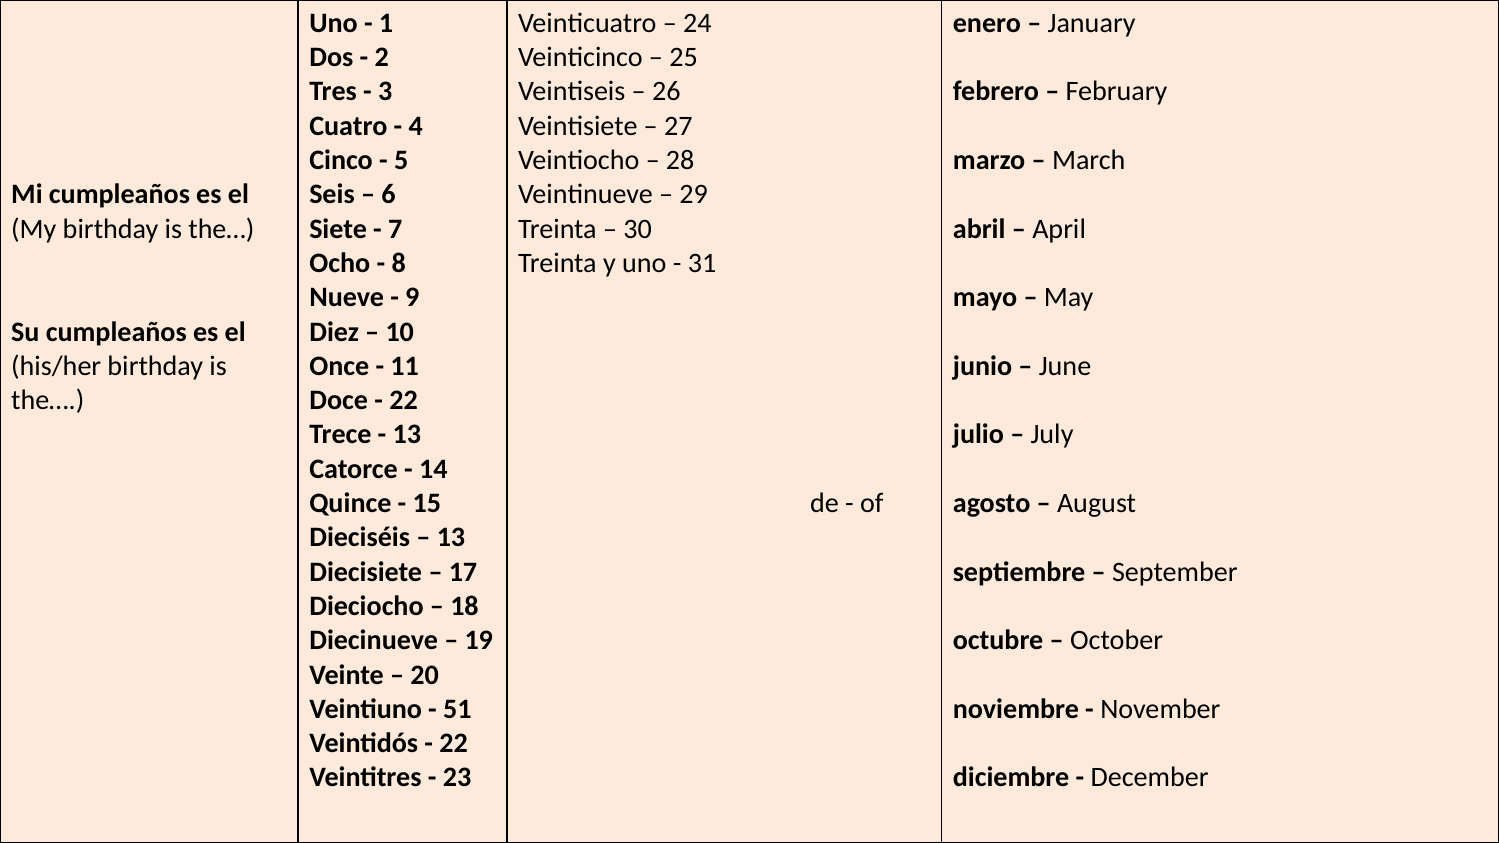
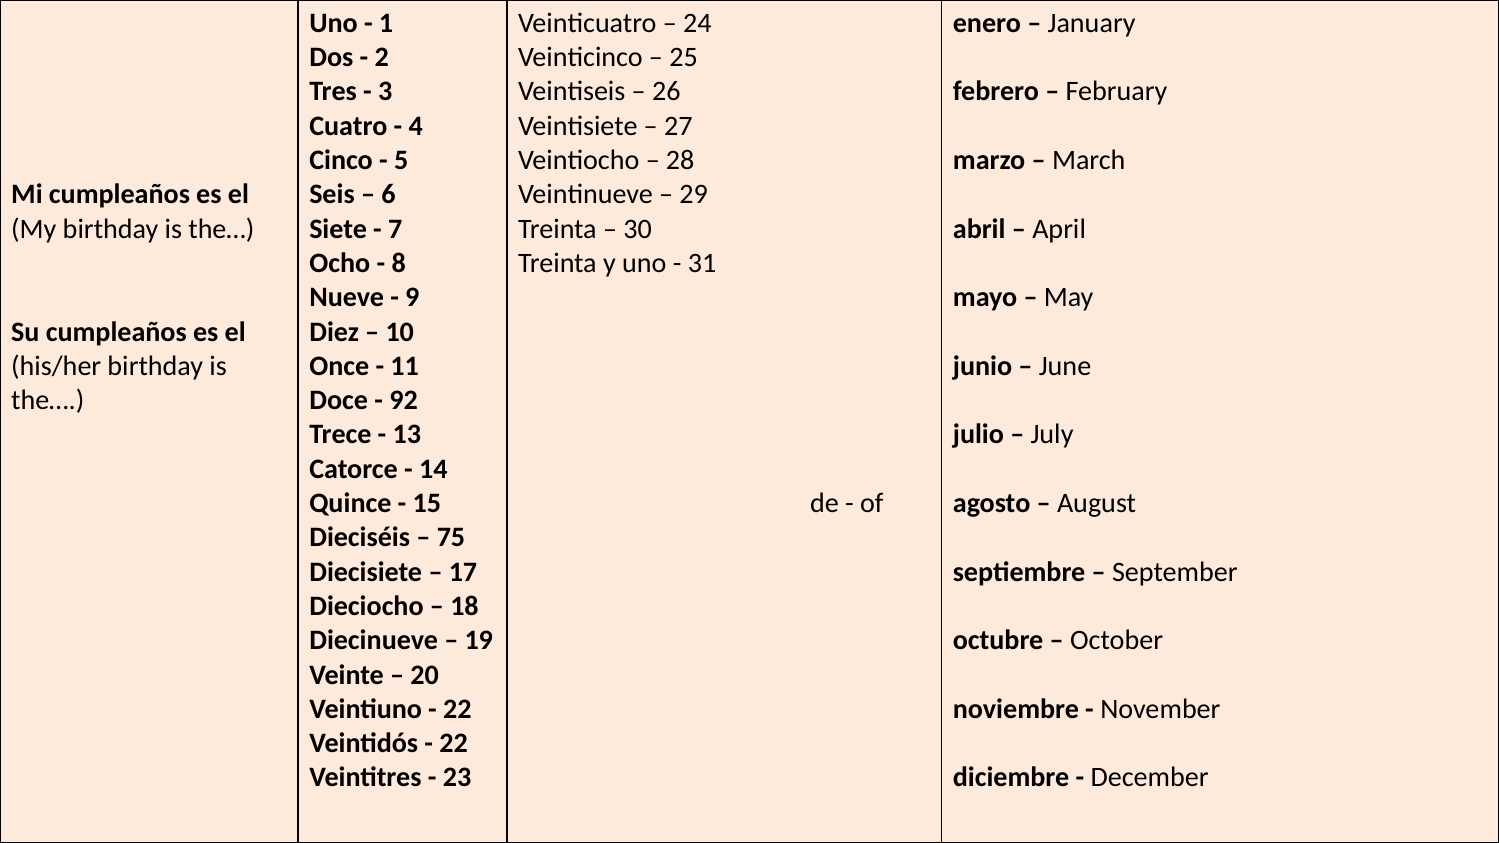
22 at (404, 400): 22 -> 92
13 at (451, 538): 13 -> 75
51 at (457, 709): 51 -> 22
